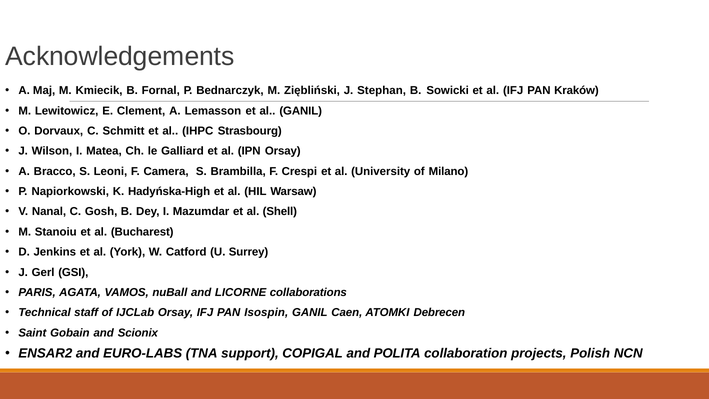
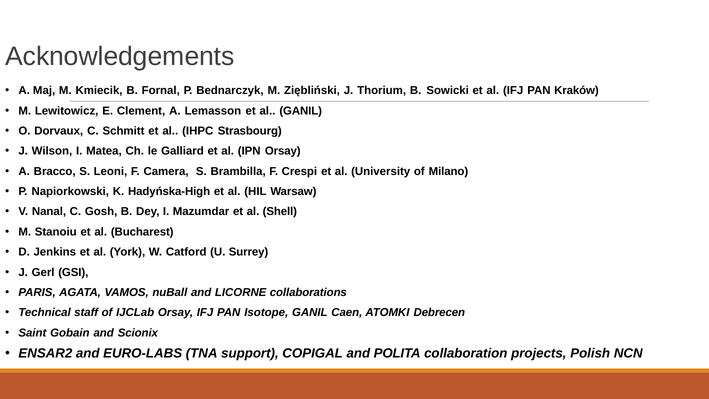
Stephan: Stephan -> Thorium
Isospin: Isospin -> Isotope
